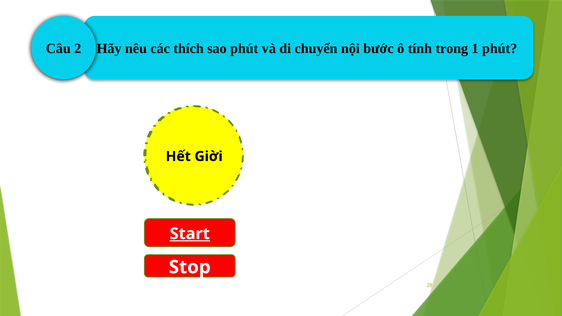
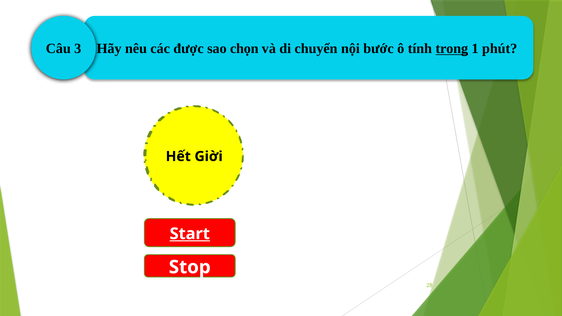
2: 2 -> 3
thích: thích -> được
sao phút: phút -> chọn
trong underline: none -> present
